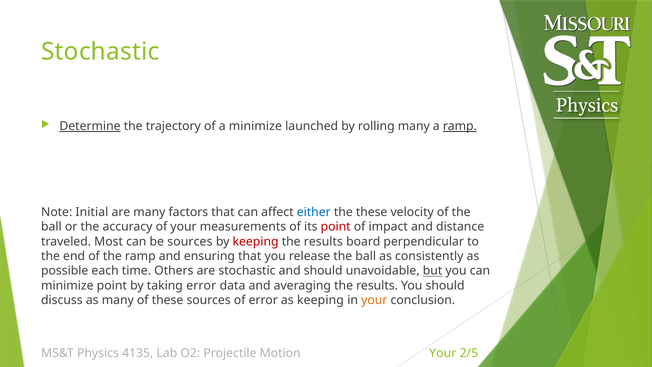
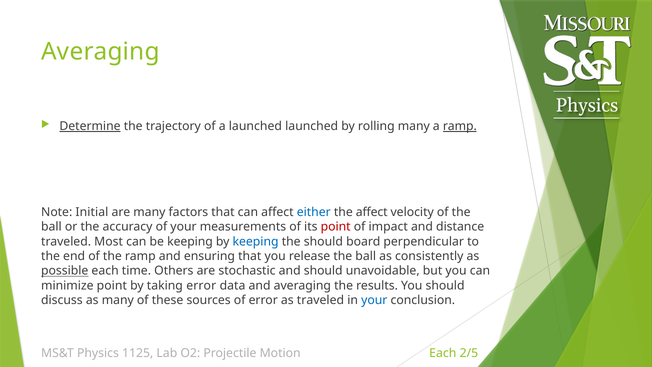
Stochastic at (100, 51): Stochastic -> Averaging
a minimize: minimize -> launched
the these: these -> affect
be sources: sources -> keeping
keeping at (256, 241) colour: red -> blue
results at (323, 241): results -> should
possible underline: none -> present
but underline: present -> none
as keeping: keeping -> traveled
your at (374, 300) colour: orange -> blue
4135: 4135 -> 1125
Your at (443, 353): Your -> Each
